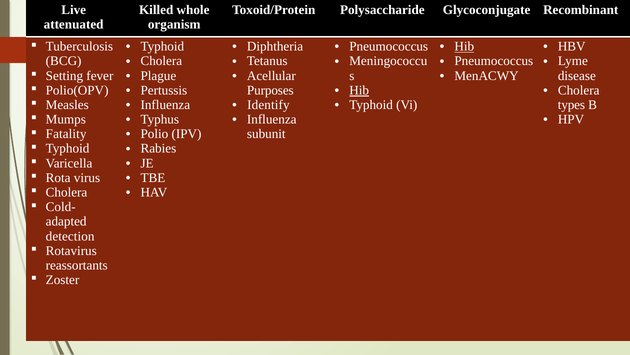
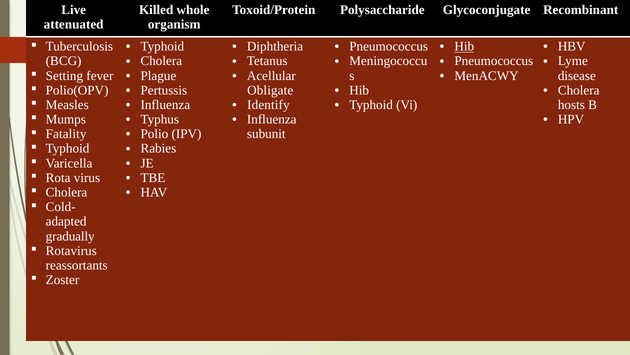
Hib at (359, 90) underline: present -> none
Purposes: Purposes -> Obligate
types: types -> hosts
detection: detection -> gradually
